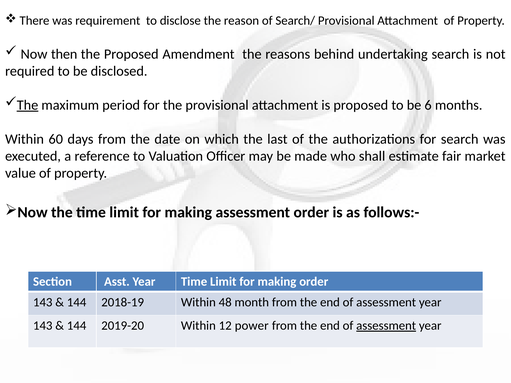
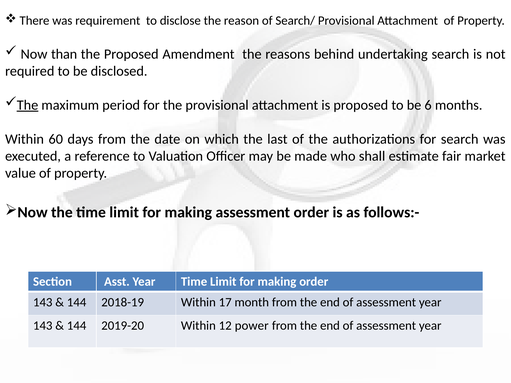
then: then -> than
48: 48 -> 17
assessment at (386, 326) underline: present -> none
